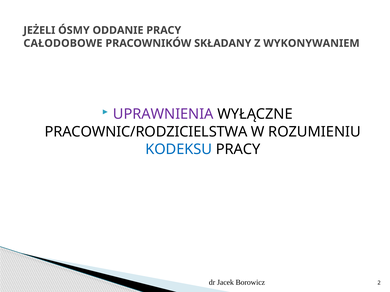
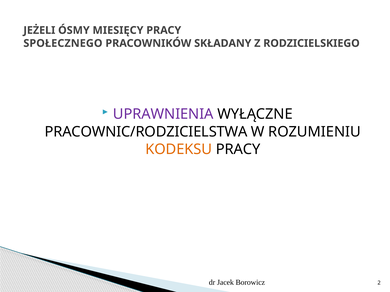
ODDANIE: ODDANIE -> MIESIĘCY
CAŁODOBOWE: CAŁODOBOWE -> SPOŁECZNEGO
WYKONYWANIEM: WYKONYWANIEM -> RODZICIELSKIEGO
KODEKSU colour: blue -> orange
